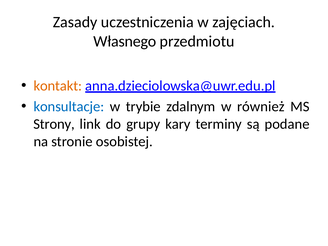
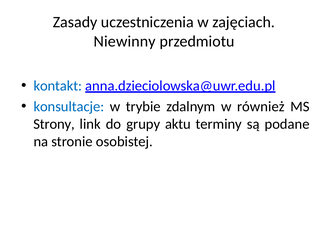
Własnego: Własnego -> Niewinny
kontakt colour: orange -> blue
kary: kary -> aktu
